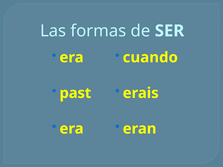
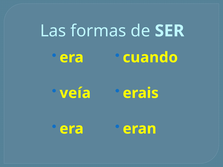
past: past -> veía
